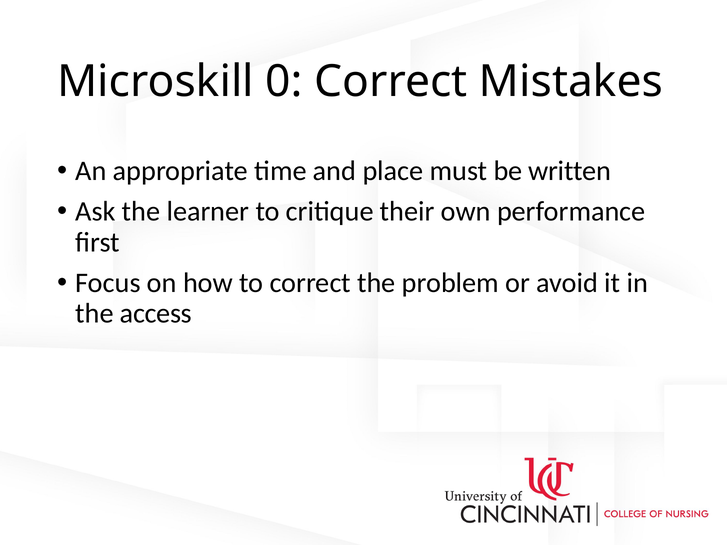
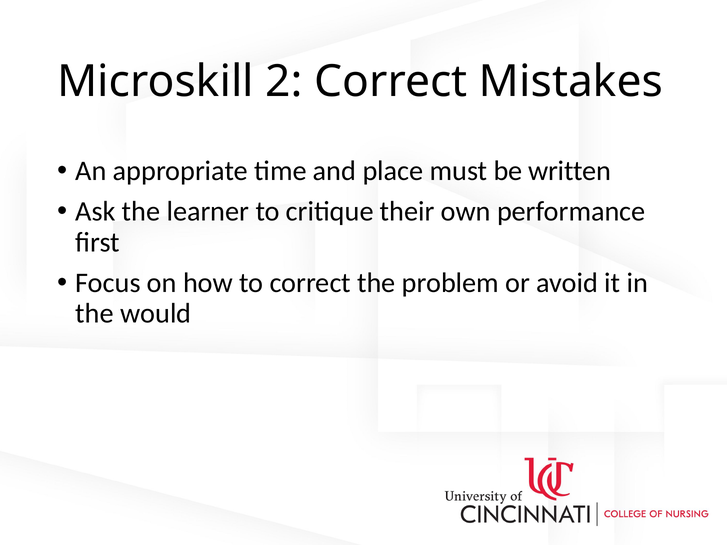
0: 0 -> 2
access: access -> would
